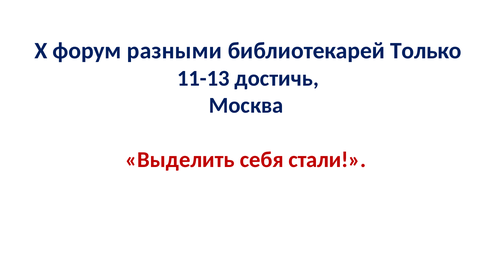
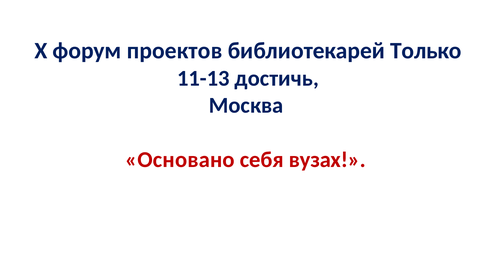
разными: разными -> проектов
Выделить: Выделить -> Основано
стали: стали -> вузах
